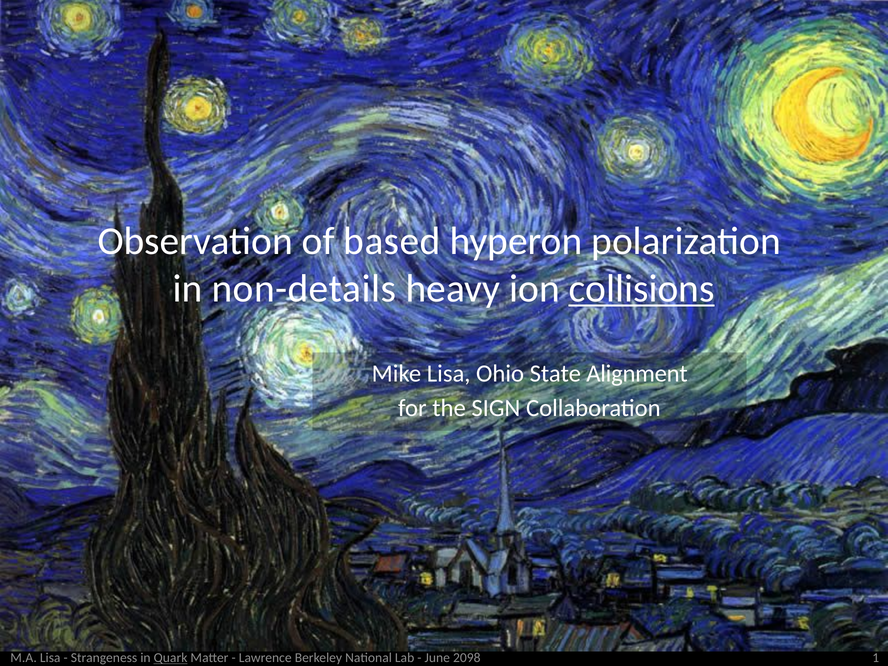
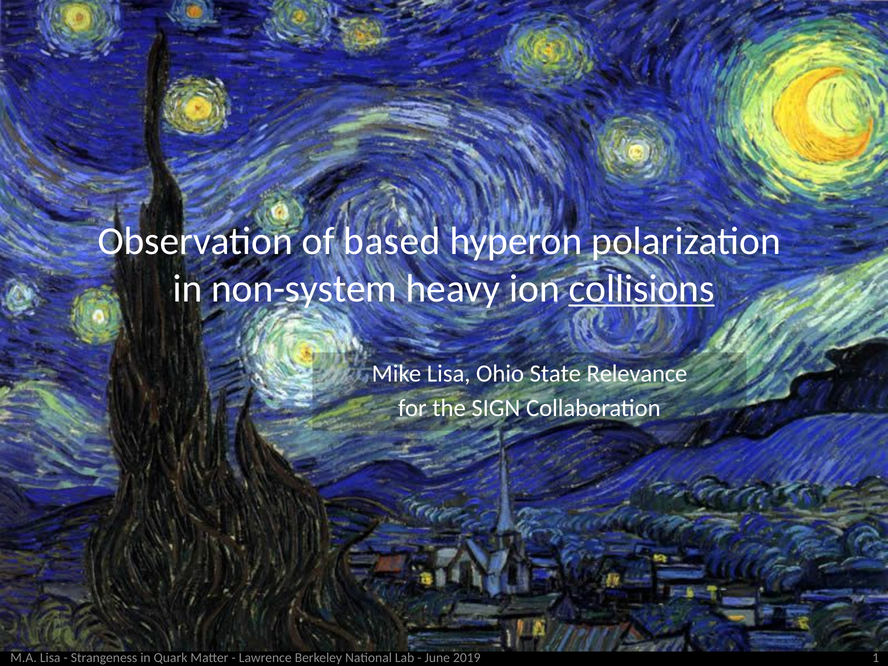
non-details: non-details -> non-system
Alignment: Alignment -> Relevance
Quark underline: present -> none
2098: 2098 -> 2019
